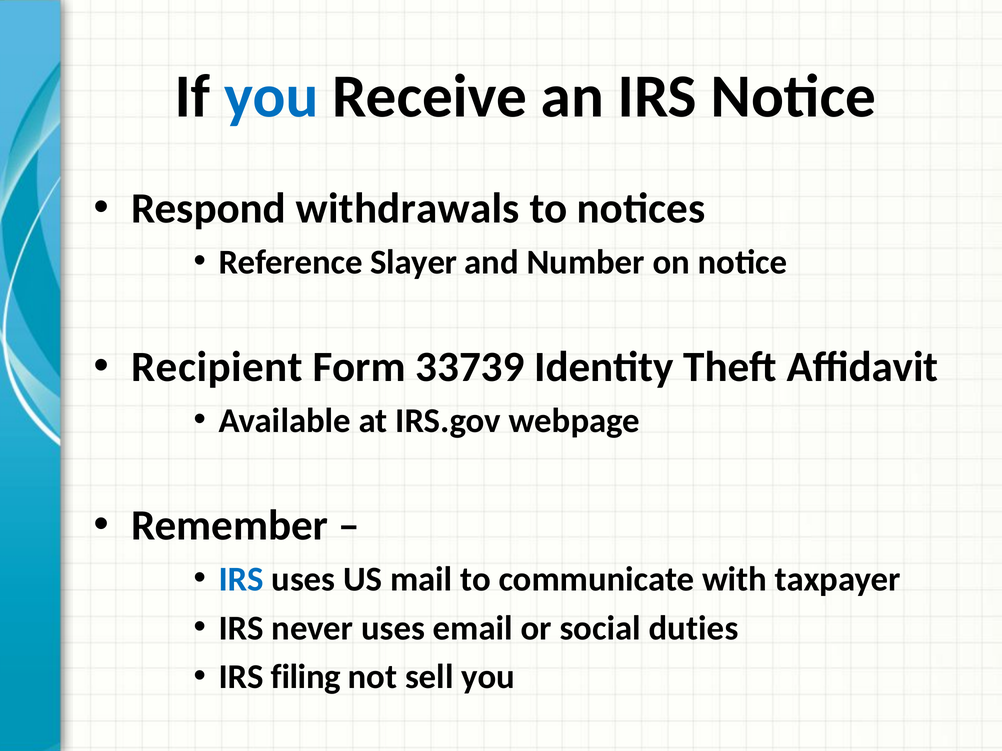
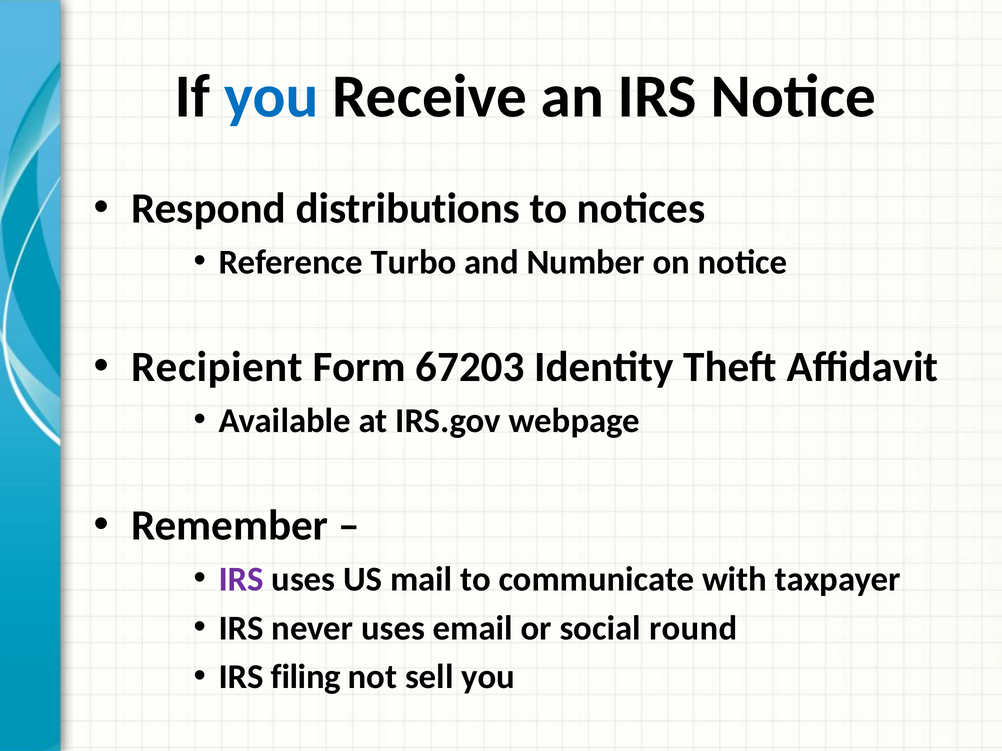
withdrawals: withdrawals -> distributions
Slayer: Slayer -> Turbo
33739: 33739 -> 67203
IRS at (241, 580) colour: blue -> purple
duties: duties -> round
